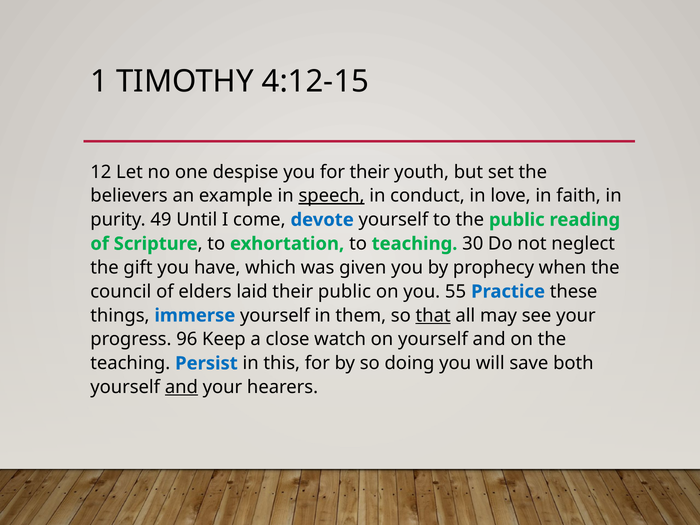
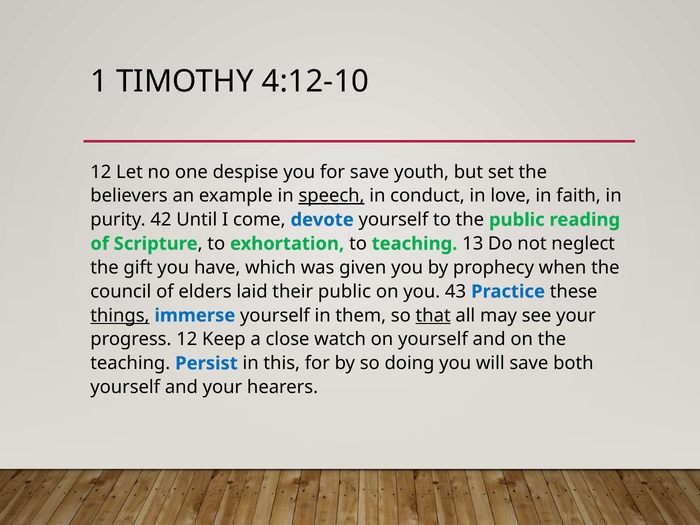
4:12-15: 4:12-15 -> 4:12-10
for their: their -> save
49: 49 -> 42
30: 30 -> 13
55: 55 -> 43
things underline: none -> present
progress 96: 96 -> 12
and at (181, 387) underline: present -> none
